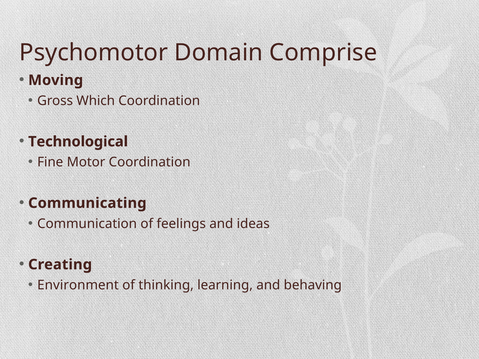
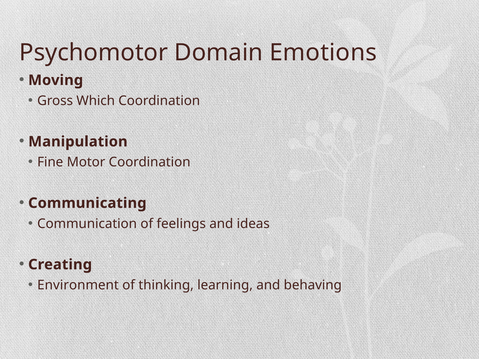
Comprise: Comprise -> Emotions
Technological: Technological -> Manipulation
